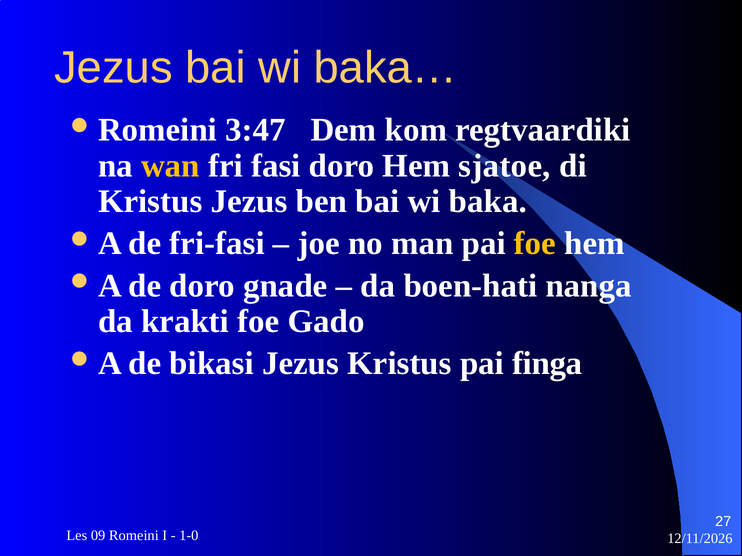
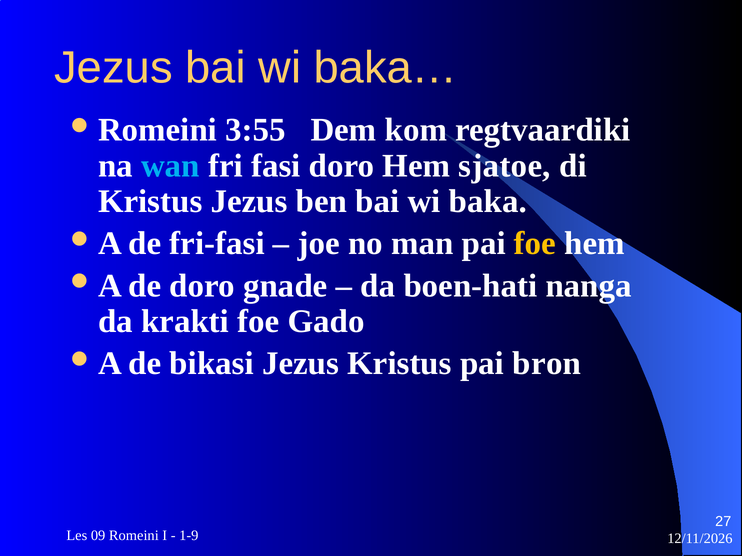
3:47: 3:47 -> 3:55
wan colour: yellow -> light blue
finga: finga -> bron
1-0: 1-0 -> 1-9
